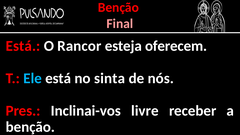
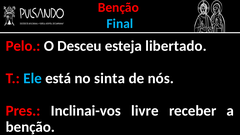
Final colour: pink -> light blue
Está at (23, 46): Está -> Pelo
Rancor: Rancor -> Desceu
oferecem: oferecem -> libertado
